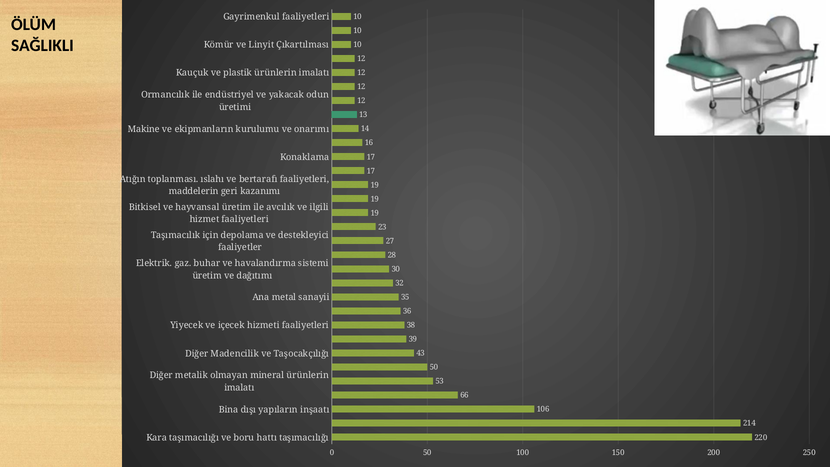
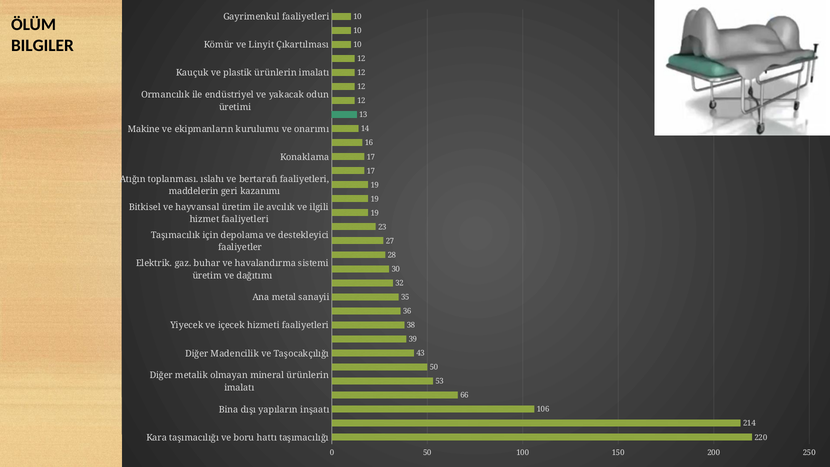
SAĞLIKLI: SAĞLIKLI -> BILGILER
